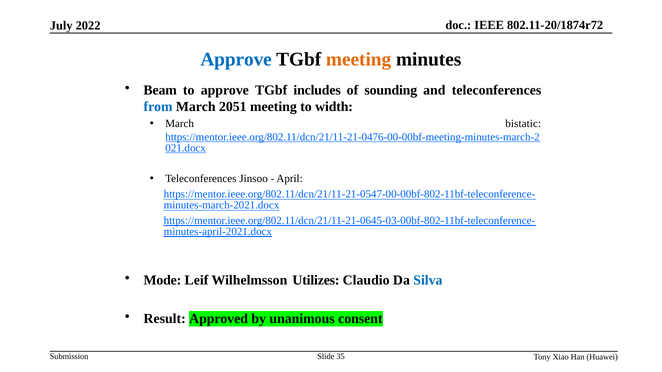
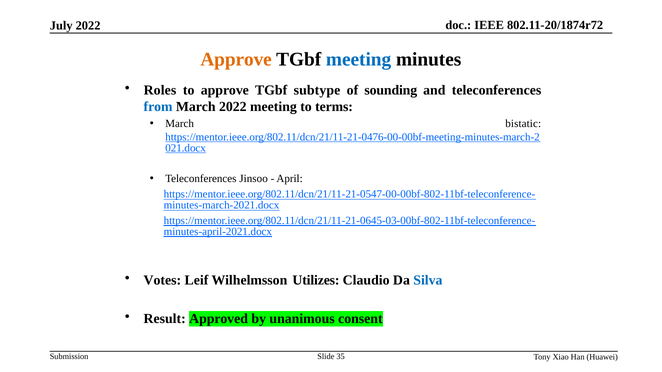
Approve at (236, 59) colour: blue -> orange
meeting at (359, 59) colour: orange -> blue
Beam: Beam -> Roles
includes: includes -> subtype
March 2051: 2051 -> 2022
width: width -> terms
Mode: Mode -> Votes
